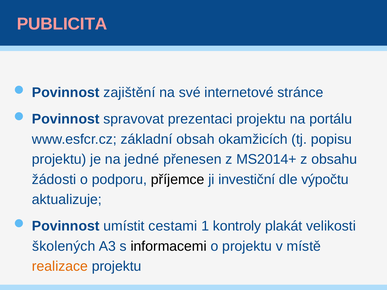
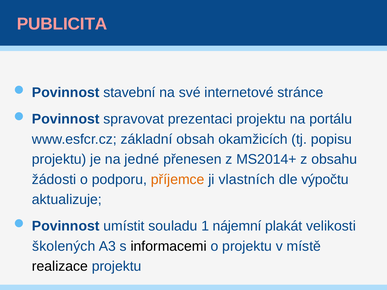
zajištění: zajištění -> stavební
příjemce colour: black -> orange
investiční: investiční -> vlastních
cestami: cestami -> souladu
kontroly: kontroly -> nájemní
realizace colour: orange -> black
